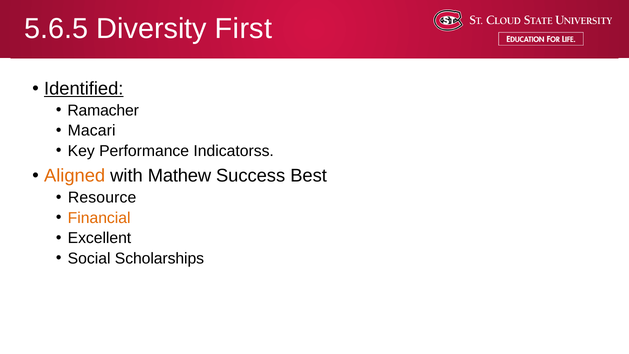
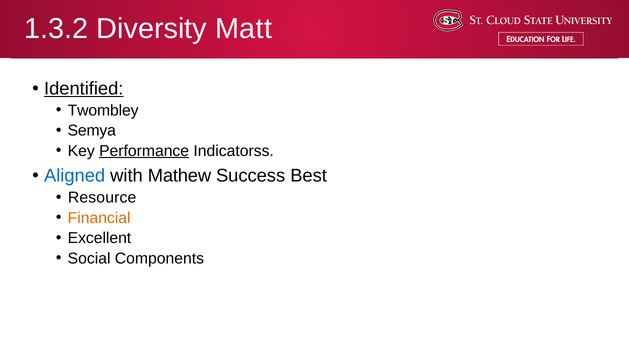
5.6.5: 5.6.5 -> 1.3.2
First: First -> Matt
Ramacher: Ramacher -> Twombley
Macari: Macari -> Semya
Performance underline: none -> present
Aligned colour: orange -> blue
Scholarships: Scholarships -> Components
